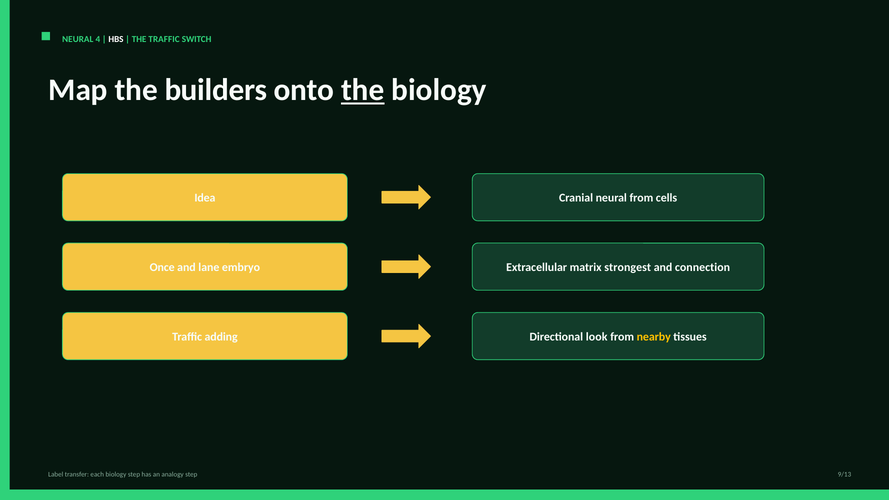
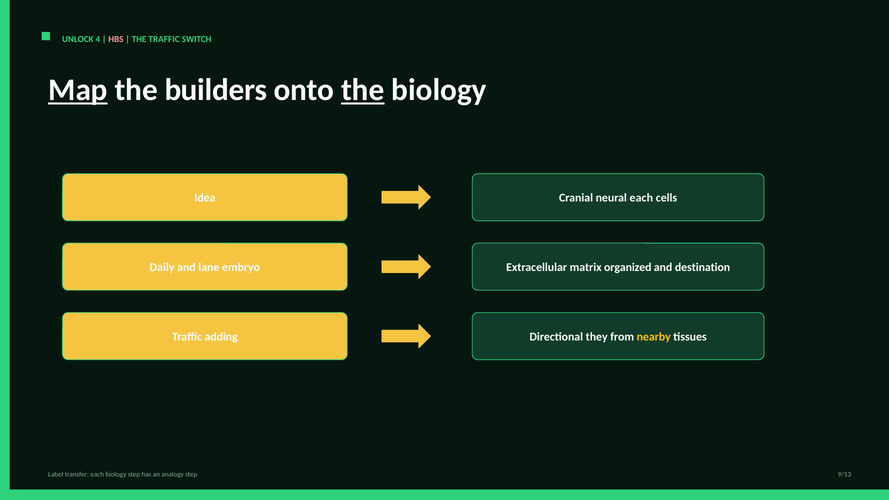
NEURAL at (78, 39): NEURAL -> UNLOCK
HBS colour: white -> pink
Map underline: none -> present
neural from: from -> each
Once: Once -> Daily
strongest: strongest -> organized
connection: connection -> destination
look: look -> they
